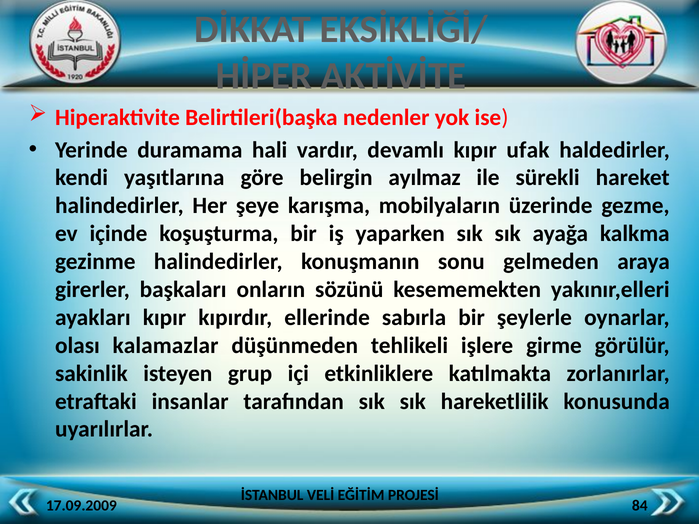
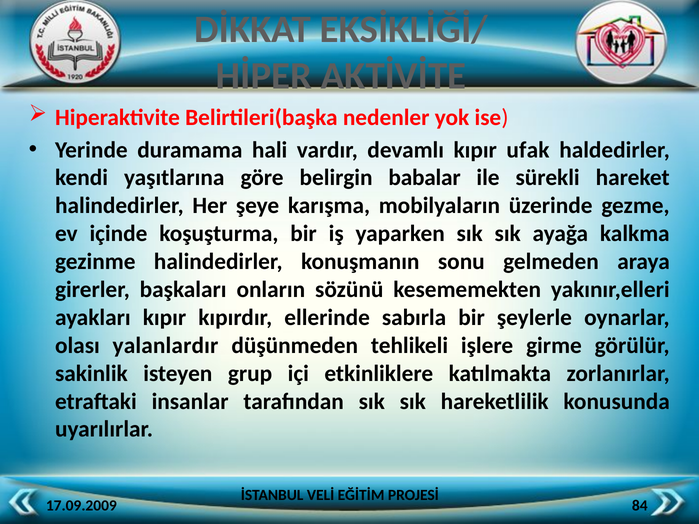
ayılmaz: ayılmaz -> babalar
kalamazlar: kalamazlar -> yalanlardır
